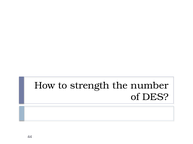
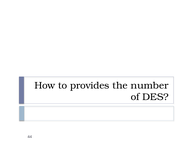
strength: strength -> provides
